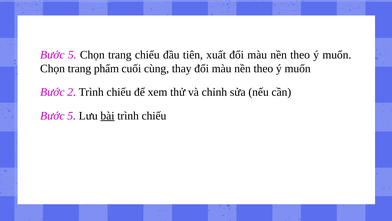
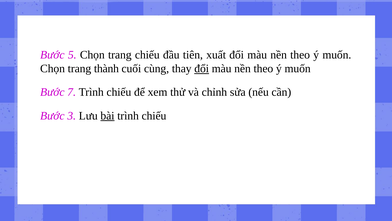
phẩm: phẩm -> thành
đổi at (202, 68) underline: none -> present
2: 2 -> 7
5 at (72, 116): 5 -> 3
